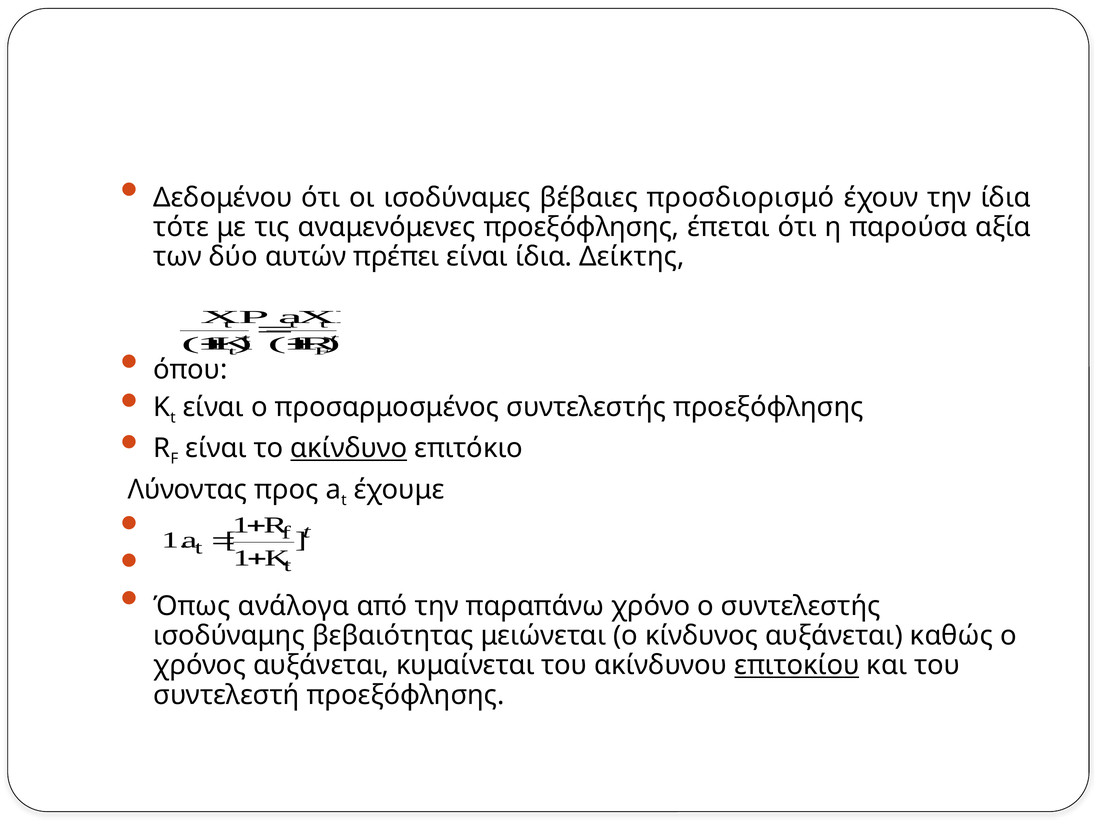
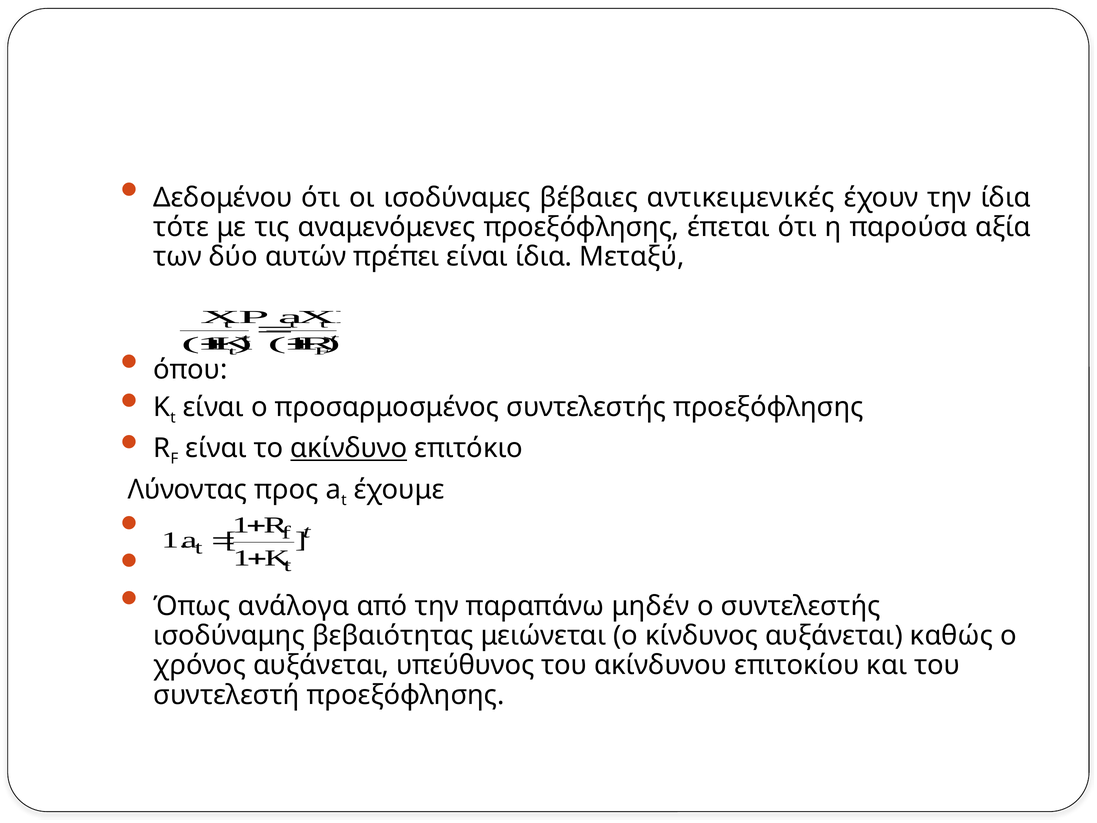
προσδιορισμό: προσδιορισμό -> αντικειμενικές
Δείκτης: Δείκτης -> Μεταξύ
χρόνο: χρόνο -> μηδέν
κυμαίνεται: κυμαίνεται -> υπεύθυνος
επιτοκίου underline: present -> none
